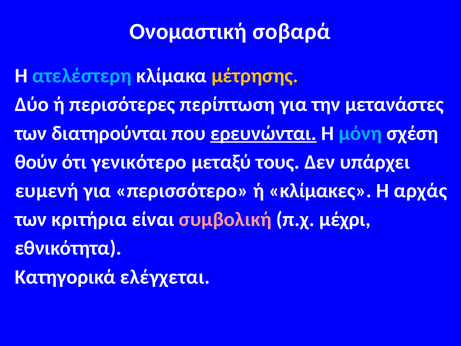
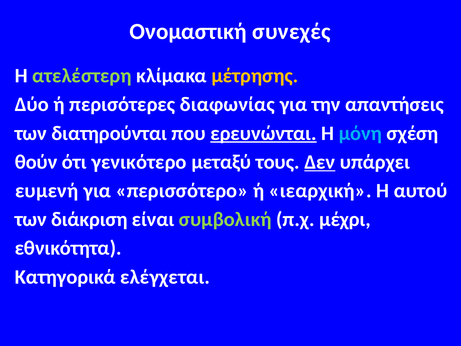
σοβαρά: σοβαρά -> συνεχές
ατελέστερη colour: light blue -> light green
περίπτωση: περίπτωση -> διαφωνίας
μετανάστες: μετανάστες -> απαντήσεις
Δεν underline: none -> present
κλίμακες: κλίμακες -> ιεαρχική
αρχάς: αρχάς -> αυτού
κριτήρια: κριτήρια -> διάκριση
συμβολική colour: pink -> light green
